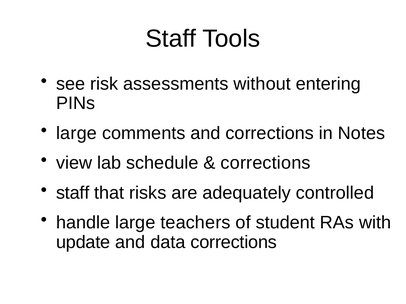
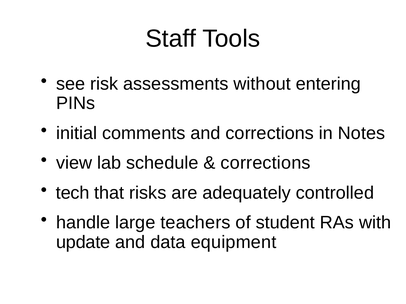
large at (77, 133): large -> initial
staff at (73, 193): staff -> tech
data corrections: corrections -> equipment
